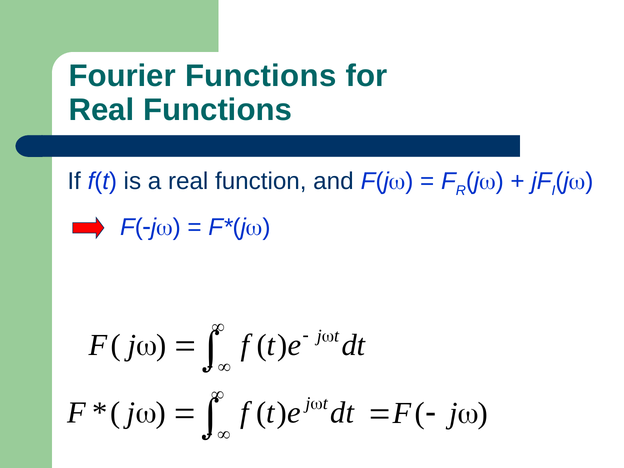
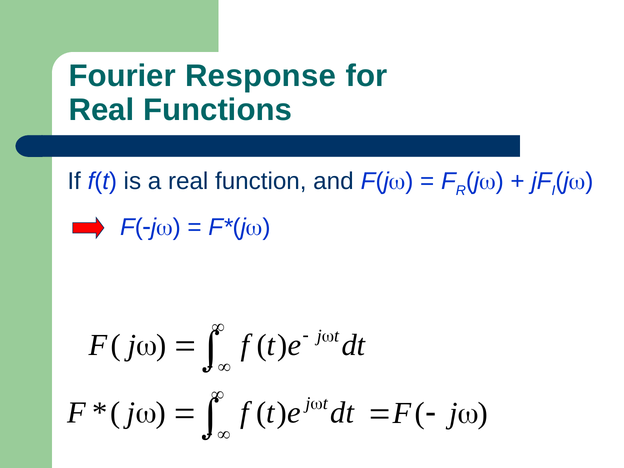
Fourier Functions: Functions -> Response
